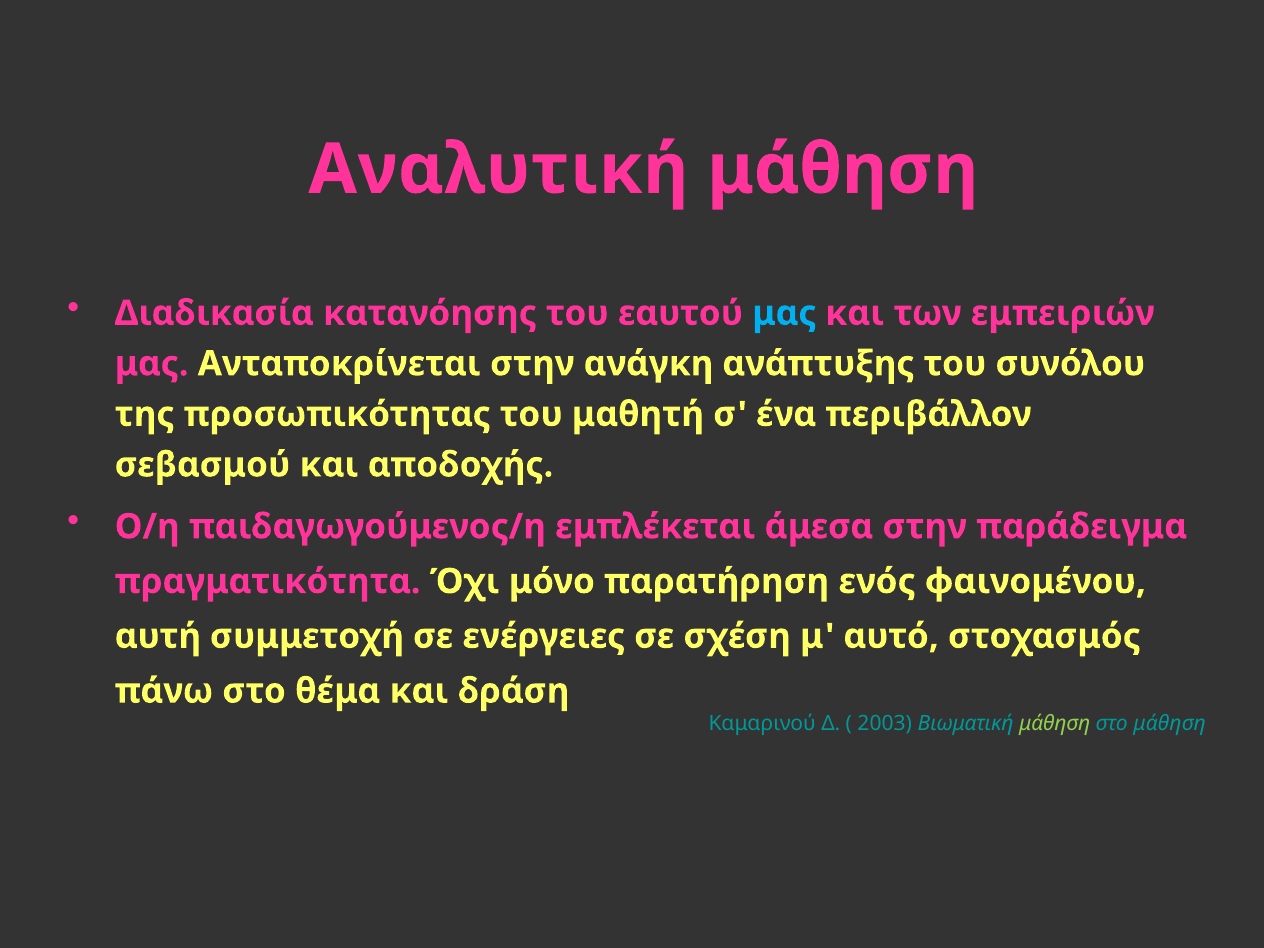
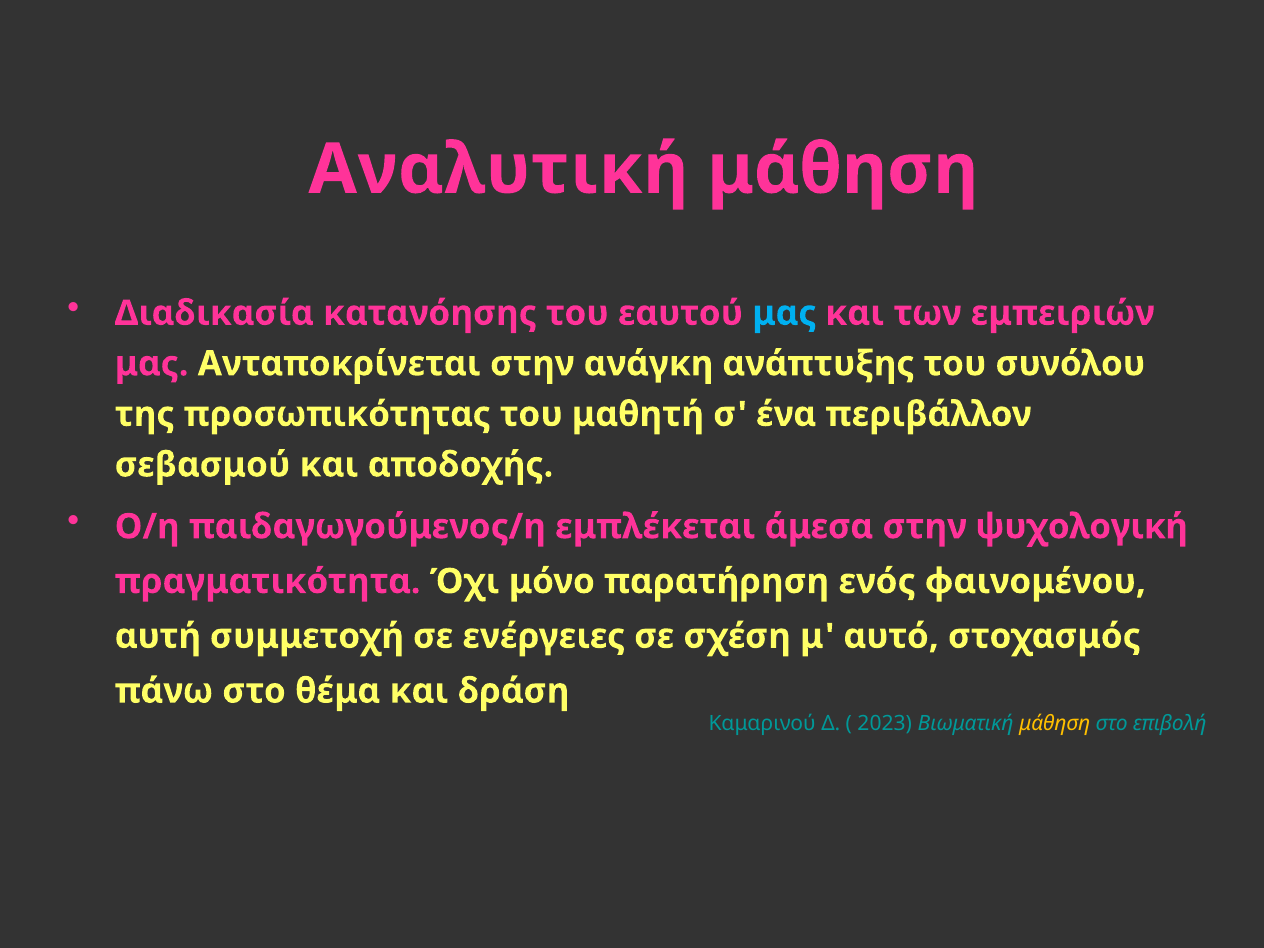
παράδειγμα: παράδειγμα -> ψυχολογική
2003: 2003 -> 2023
μάθηση at (1055, 723) colour: light green -> yellow
στο μάθηση: μάθηση -> επιβολή
